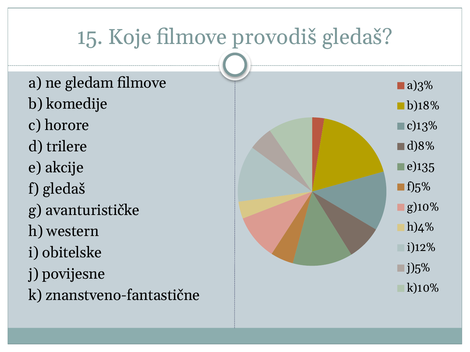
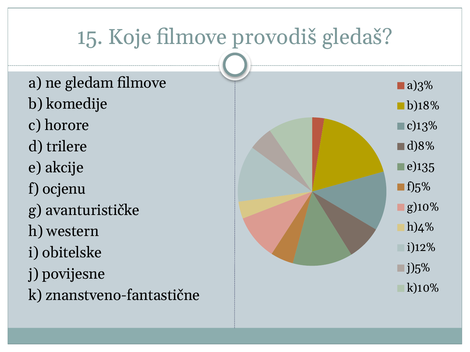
f gledaš: gledaš -> ocjenu
